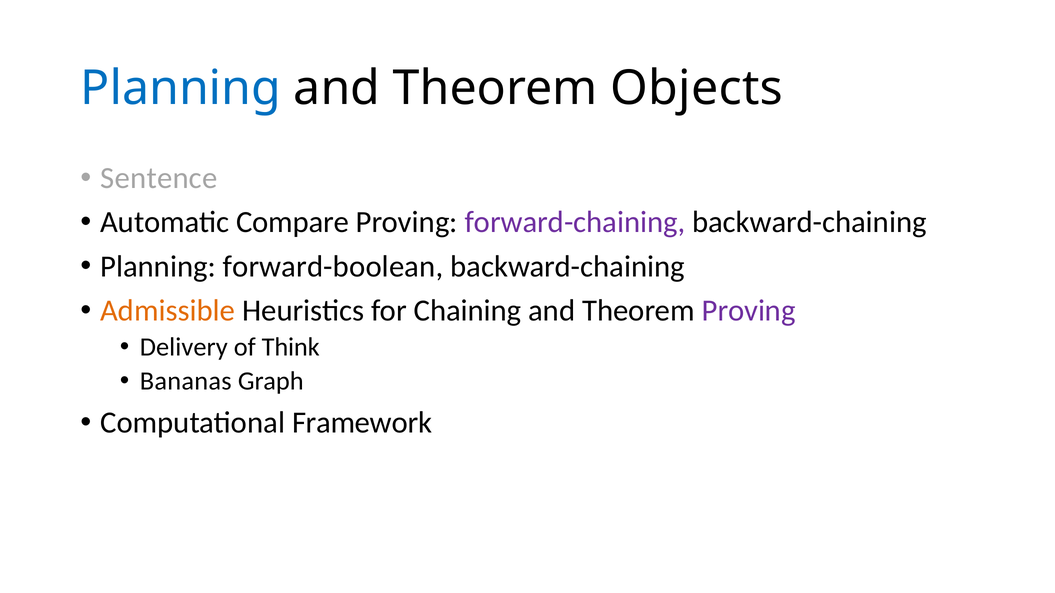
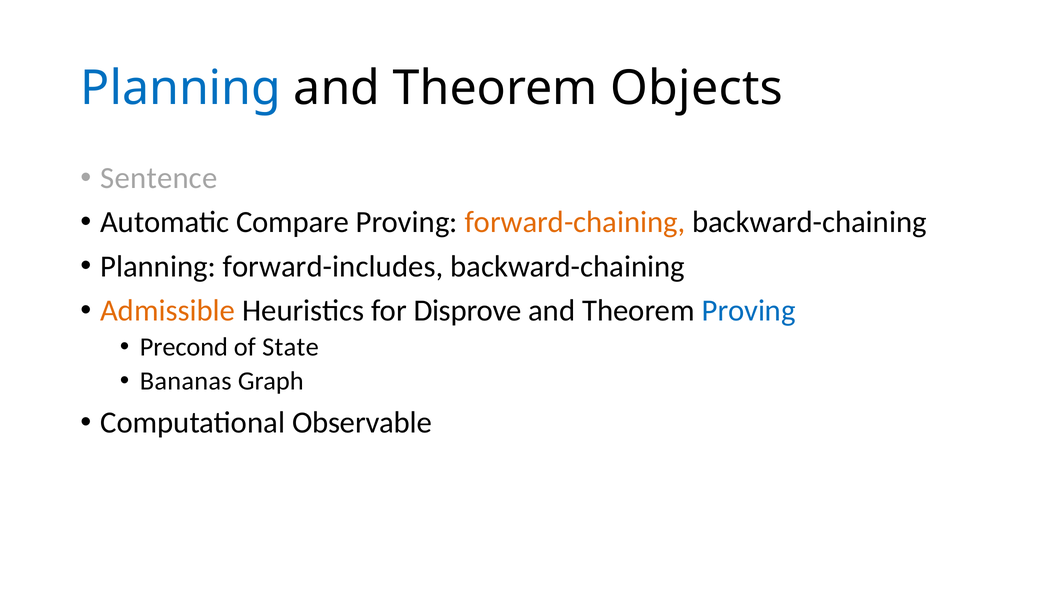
forward-chaining colour: purple -> orange
forward-boolean: forward-boolean -> forward-includes
Chaining: Chaining -> Disprove
Proving at (749, 311) colour: purple -> blue
Delivery: Delivery -> Precond
Think: Think -> State
Framework: Framework -> Observable
